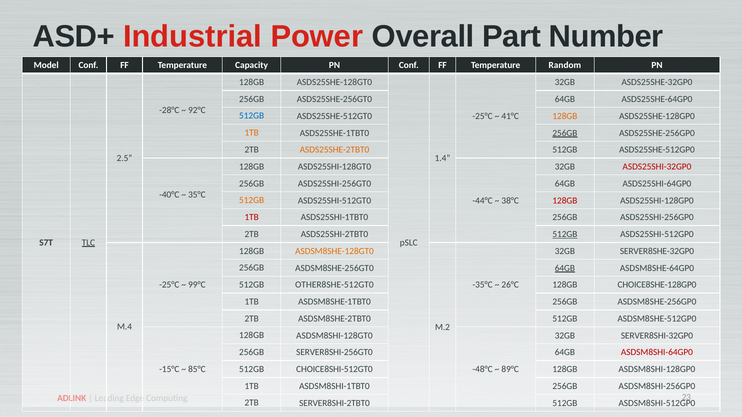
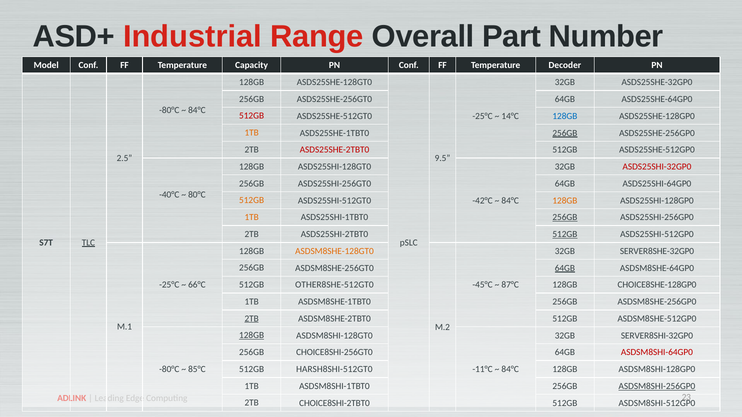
Power: Power -> Range
Random: Random -> Decoder
-28°C at (169, 110): -28°C -> -80°C
92°C at (197, 110): 92°C -> 84°C
512GB at (252, 116) colour: blue -> red
128GB at (565, 116) colour: orange -> blue
41°C: 41°C -> 14°C
ASDS25SHE-2TBT0 colour: orange -> red
1.4: 1.4 -> 9.5
35°C: 35°C -> 80°C
128GB at (565, 201) colour: red -> orange
-44°C: -44°C -> -42°C
38°C at (510, 201): 38°C -> 84°C
1TB at (252, 217) colour: red -> orange
256GB at (565, 218) underline: none -> present
99°C: 99°C -> 66°C
-35°C: -35°C -> -45°C
26°C: 26°C -> 87°C
2TB at (252, 319) underline: none -> present
M.4: M.4 -> M.1
128GB at (252, 336) underline: none -> present
SERVER8SHI-256GT0: SERVER8SHI-256GT0 -> CHOICE8SHI-256GT0
-15°C at (169, 369): -15°C -> -80°C
CHOICE8SHI-512GT0: CHOICE8SHI-512GT0 -> HARSH8SHI-512GT0
-48°C: -48°C -> -11°C
89°C at (510, 370): 89°C -> 84°C
ASDSM8SHI-256GP0 underline: none -> present
SERVER8SHI-2TBT0: SERVER8SHI-2TBT0 -> CHOICE8SHI-2TBT0
